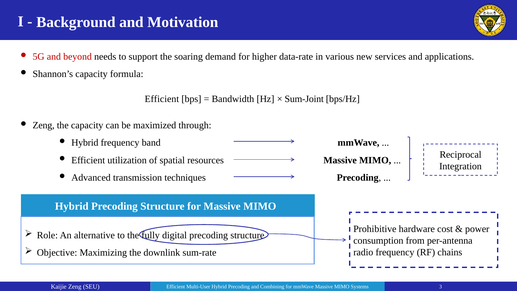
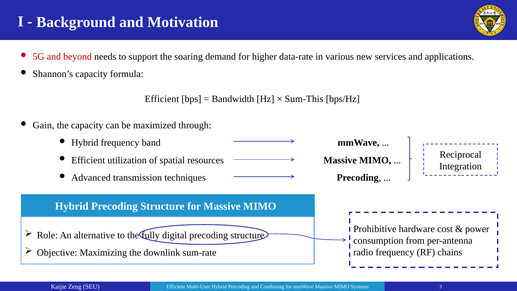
Sum-Joint: Sum-Joint -> Sum-This
Zeng at (44, 125): Zeng -> Gain
